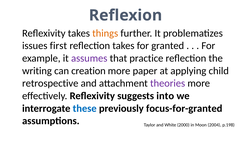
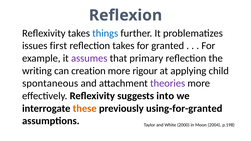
things colour: orange -> blue
practice: practice -> primary
paper: paper -> rigour
retrospective: retrospective -> spontaneous
these colour: blue -> orange
focus-for-granted: focus-for-granted -> using-for-granted
